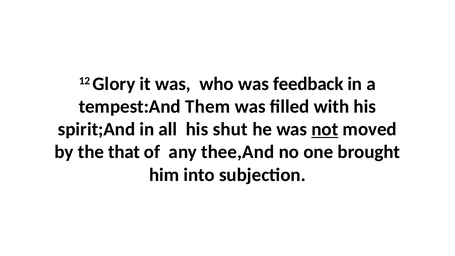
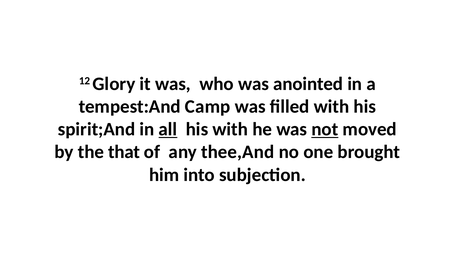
feedback: feedback -> anointed
Them: Them -> Camp
all underline: none -> present
his shut: shut -> with
